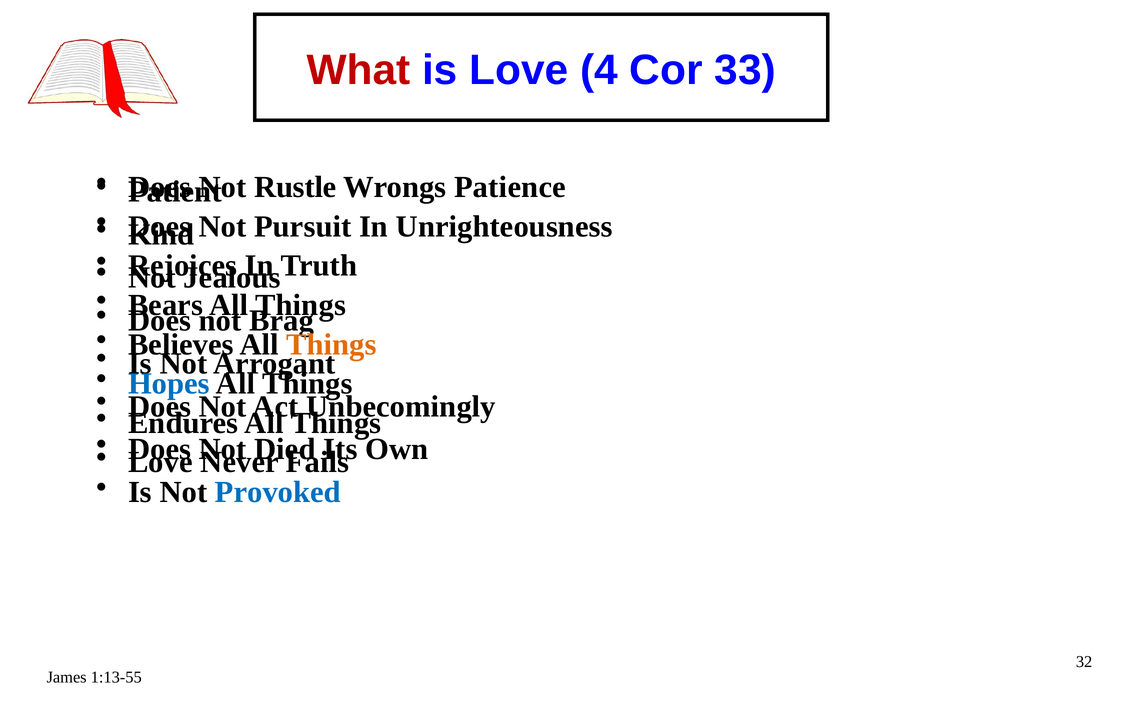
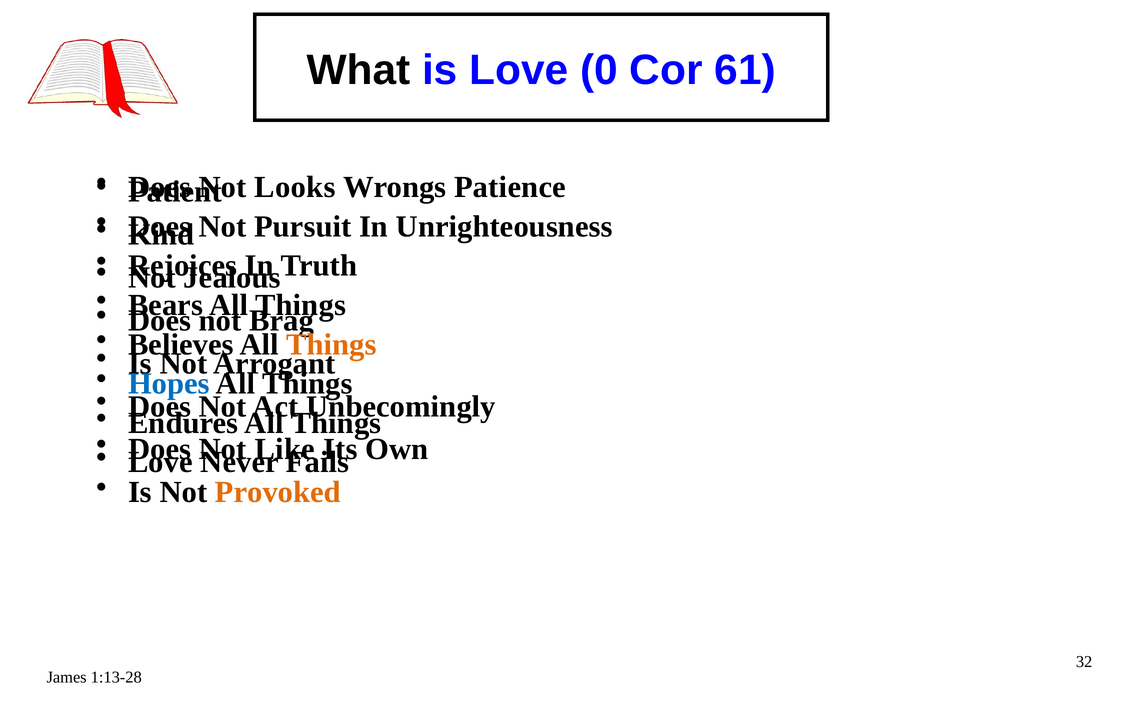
What colour: red -> black
4: 4 -> 0
33: 33 -> 61
Rustle: Rustle -> Looks
Died: Died -> Like
Provoked colour: blue -> orange
1:13-55: 1:13-55 -> 1:13-28
